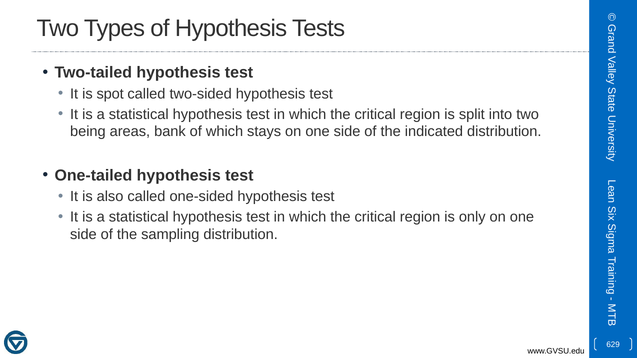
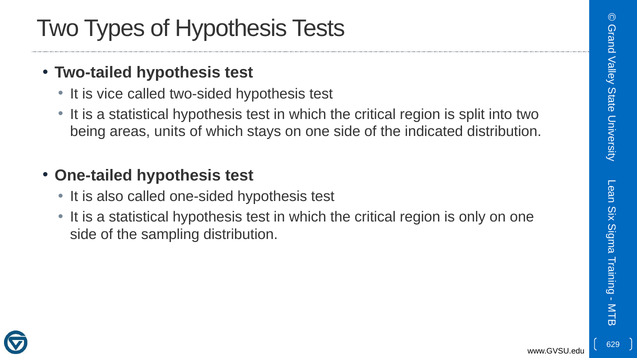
spot: spot -> vice
bank: bank -> units
